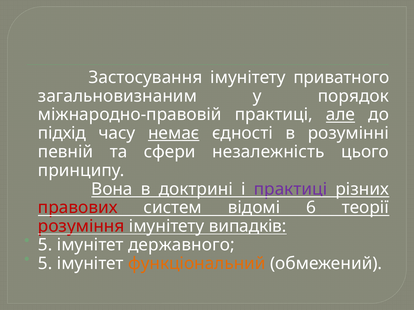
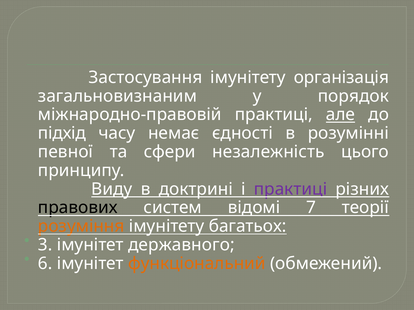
приватного: приватного -> організація
немає underline: present -> none
певній: певній -> певної
Вона: Вона -> Виду
правових colour: red -> black
6: 6 -> 7
розуміння colour: red -> orange
випадків: випадків -> багатьох
5 at (45, 245): 5 -> 3
5 at (45, 264): 5 -> 6
